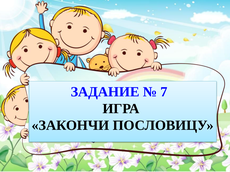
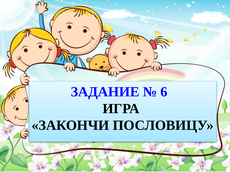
7: 7 -> 6
